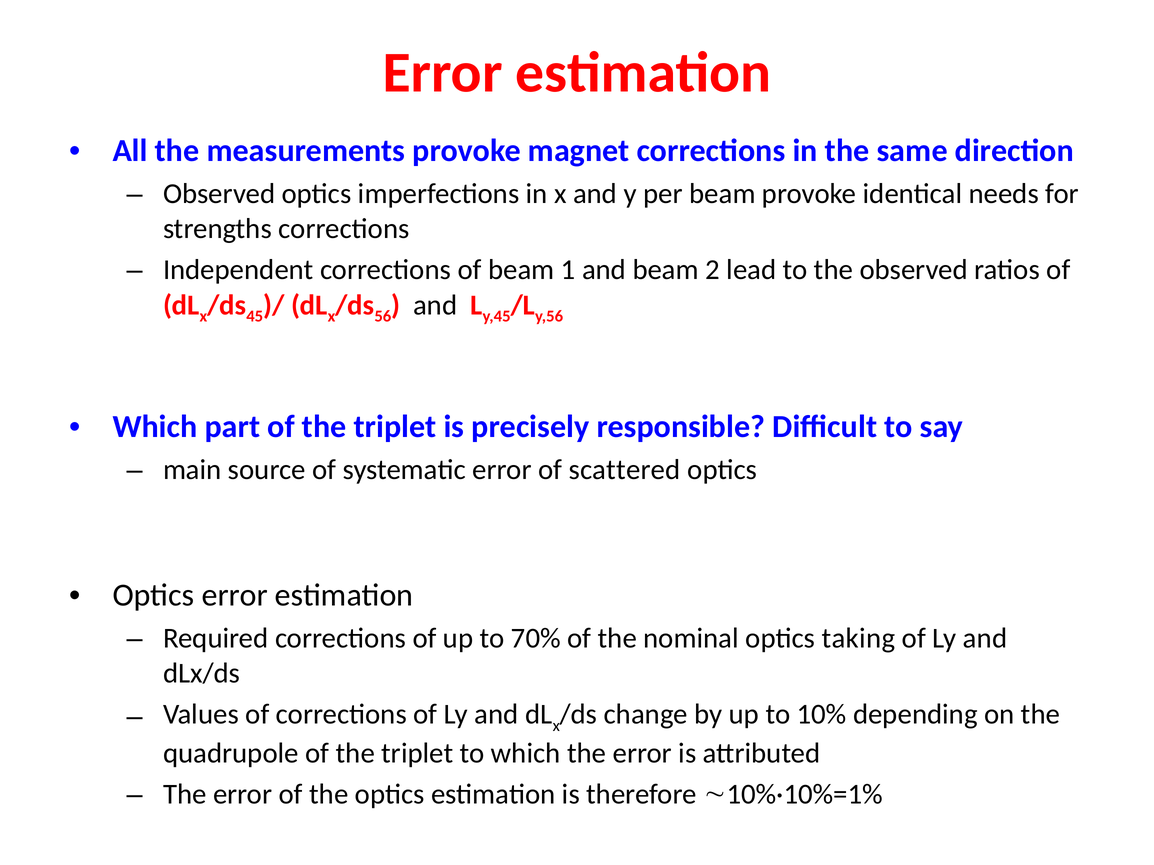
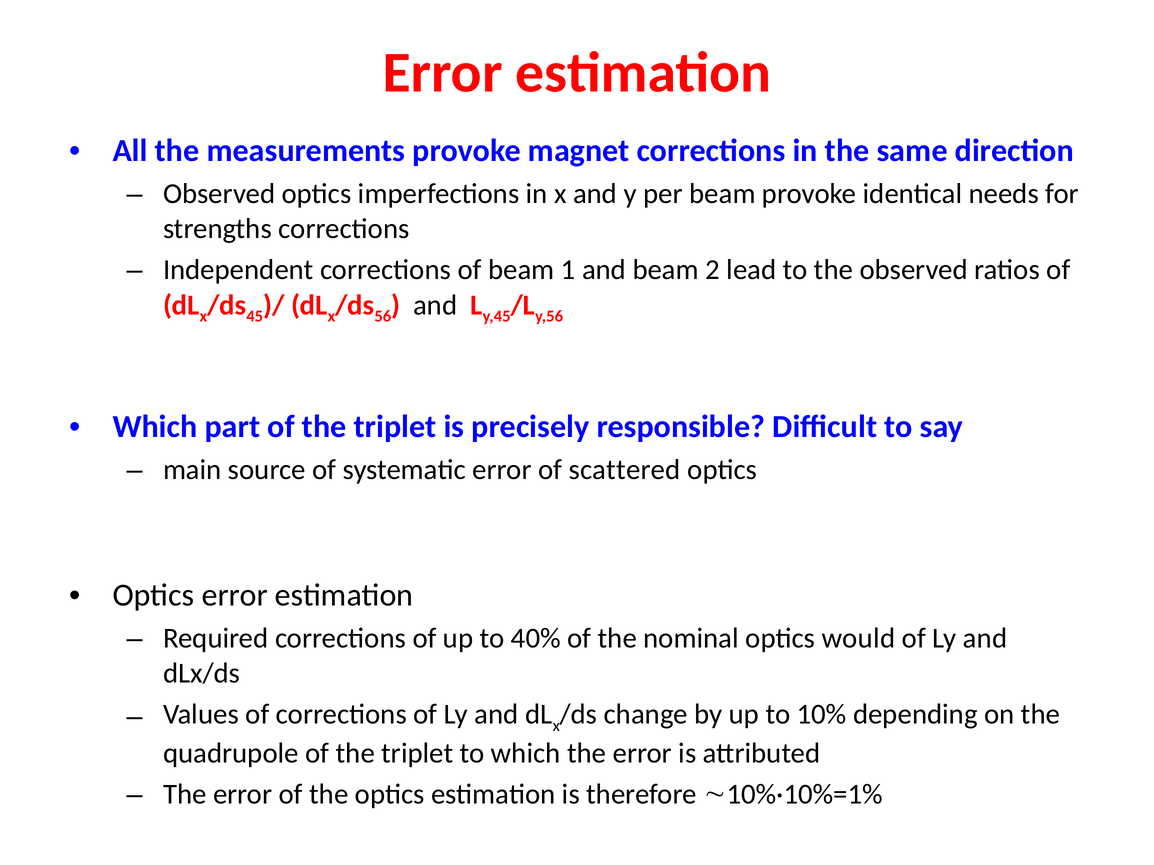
70%: 70% -> 40%
taking: taking -> would
